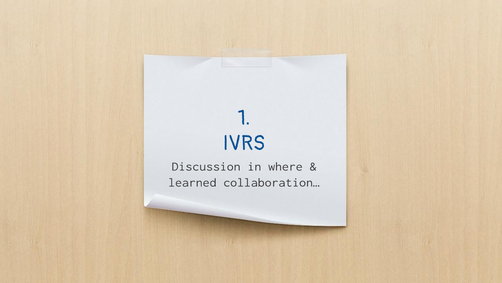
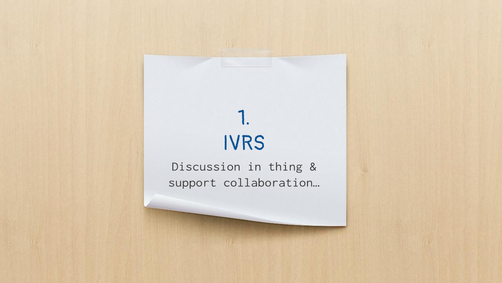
where: where -> thing
learned: learned -> support
